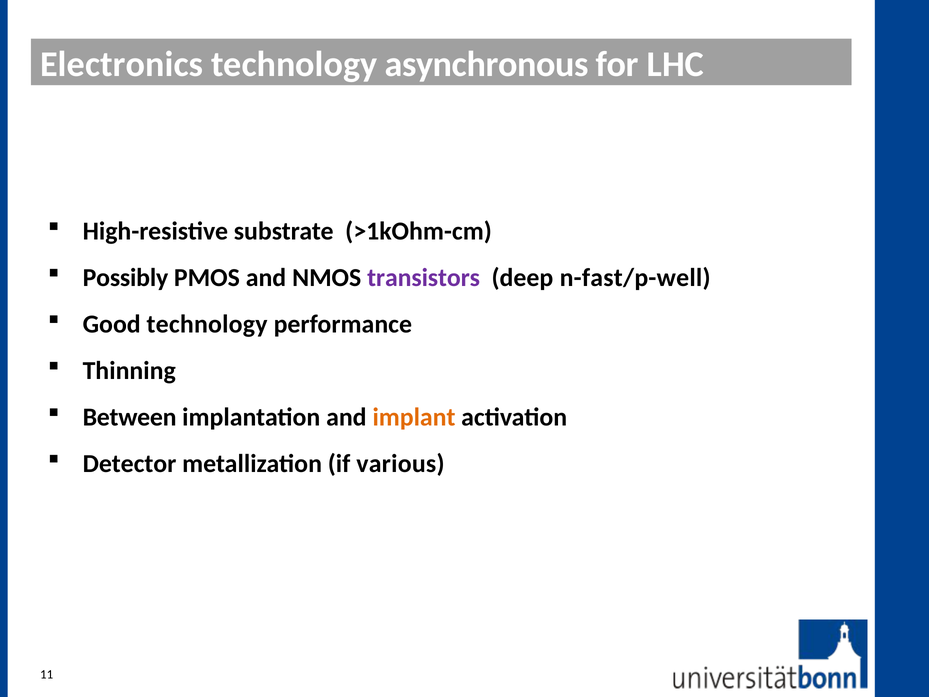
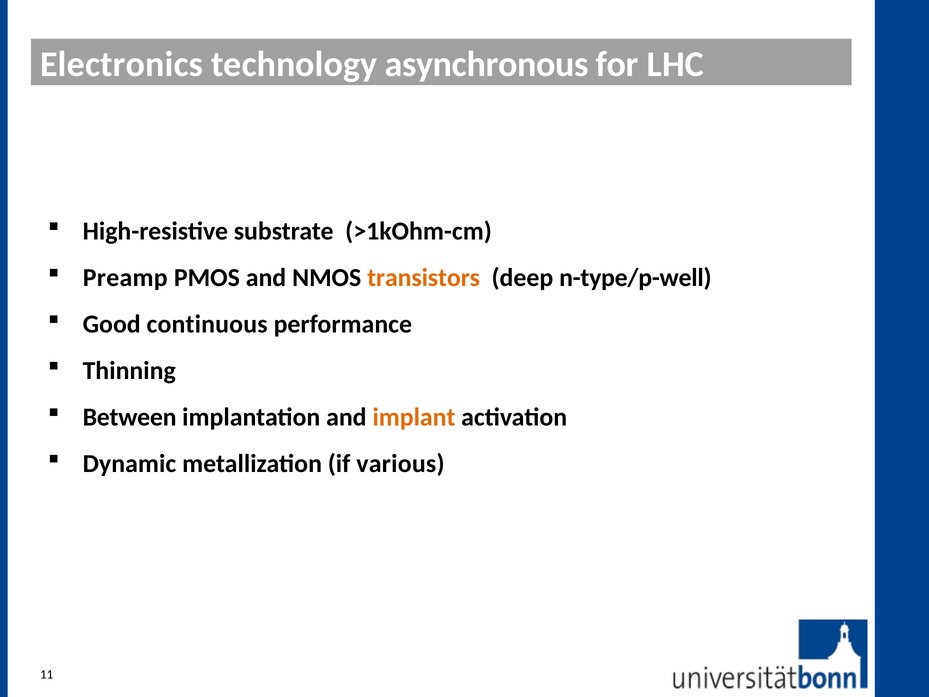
Possibly: Possibly -> Preamp
transistors colour: purple -> orange
n-fast/p-well: n-fast/p-well -> n-type/p-well
Good technology: technology -> continuous
Detector: Detector -> Dynamic
